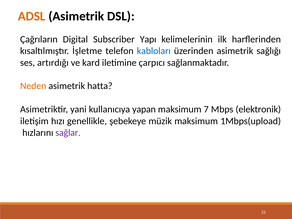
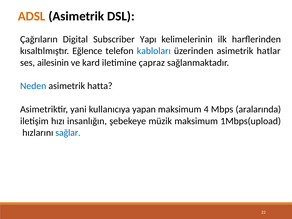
İşletme: İşletme -> Eğlence
sağlığı: sağlığı -> hatlar
artırdığı: artırdığı -> ailesinin
çarpıcı: çarpıcı -> çapraz
Neden colour: orange -> blue
7: 7 -> 4
elektronik: elektronik -> aralarında
genellikle: genellikle -> insanlığın
sağlar colour: purple -> blue
